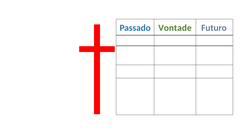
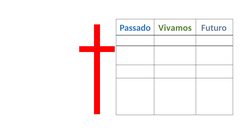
Vontade: Vontade -> Vivamos
